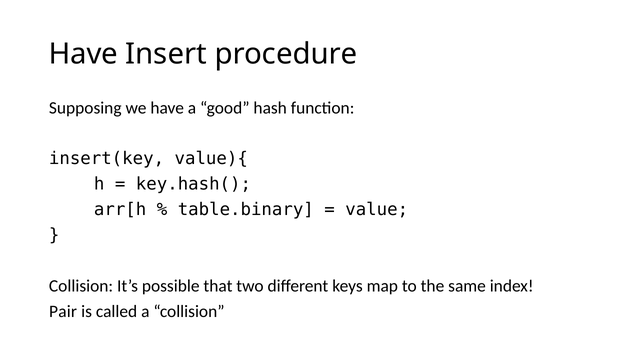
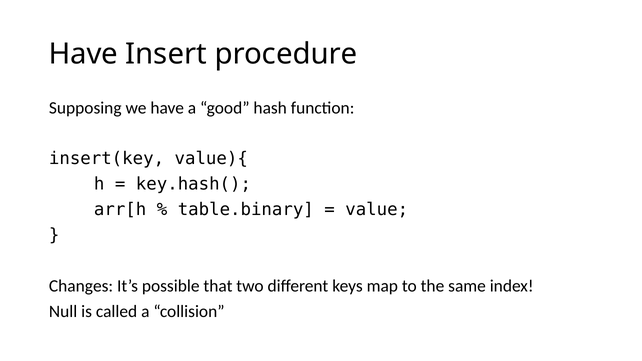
Collision at (81, 286): Collision -> Changes
Pair: Pair -> Null
